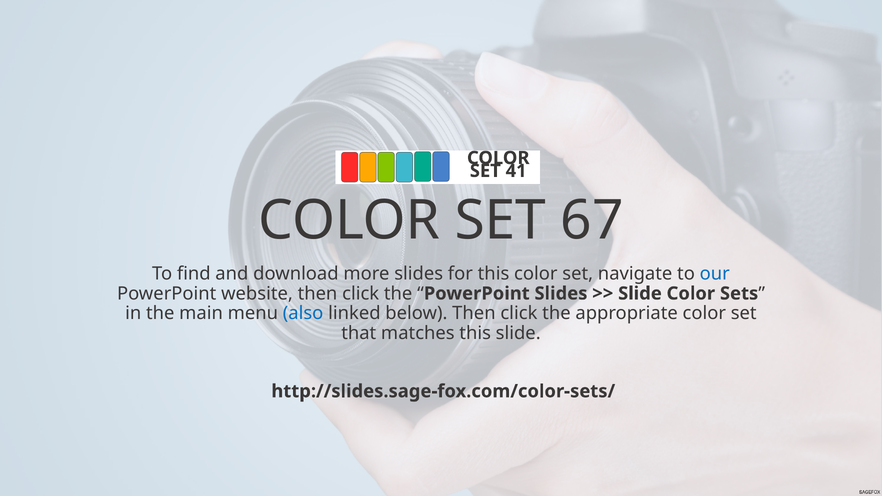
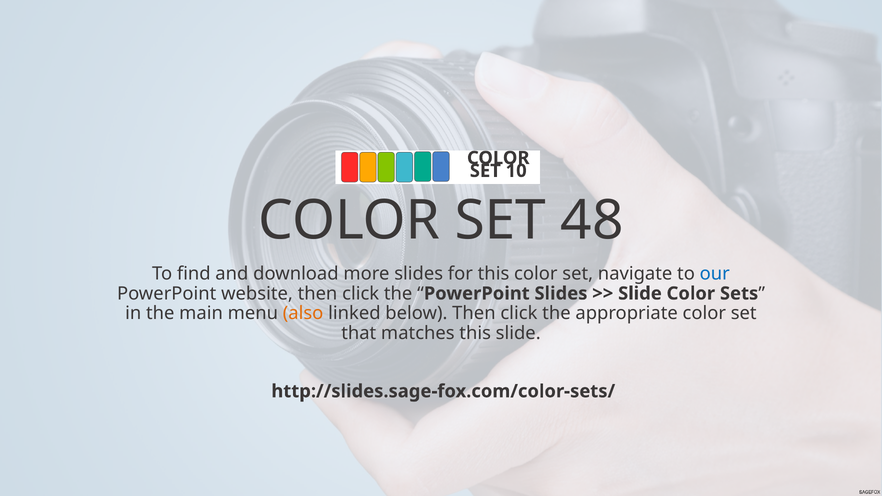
41: 41 -> 10
67: 67 -> 48
also colour: blue -> orange
